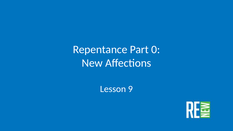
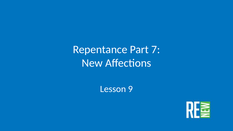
0: 0 -> 7
